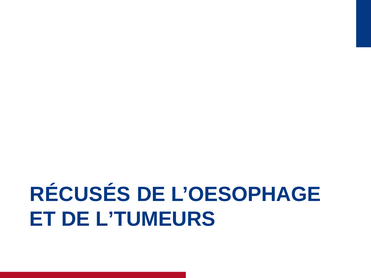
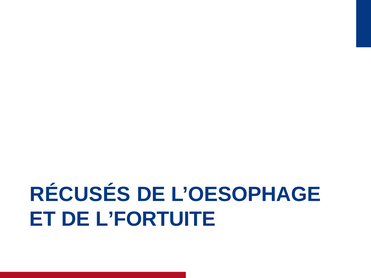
L’TUMEURS: L’TUMEURS -> L’FORTUITE
